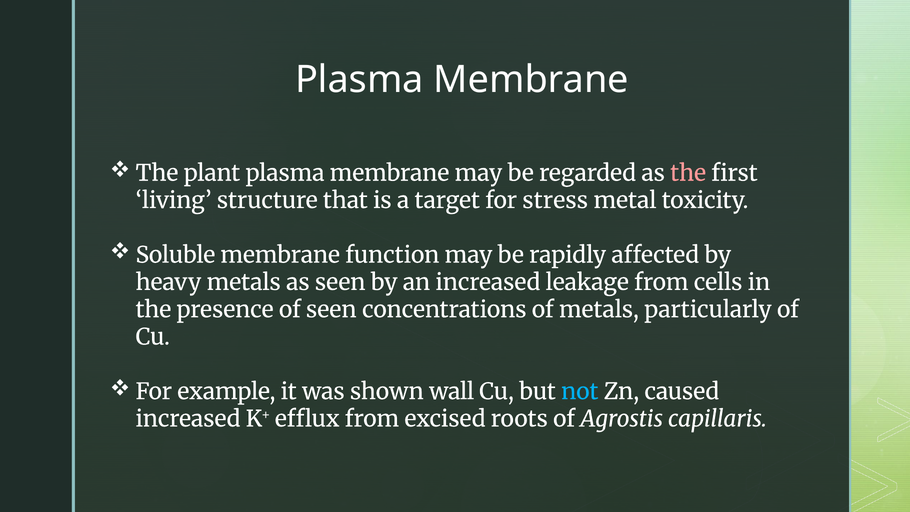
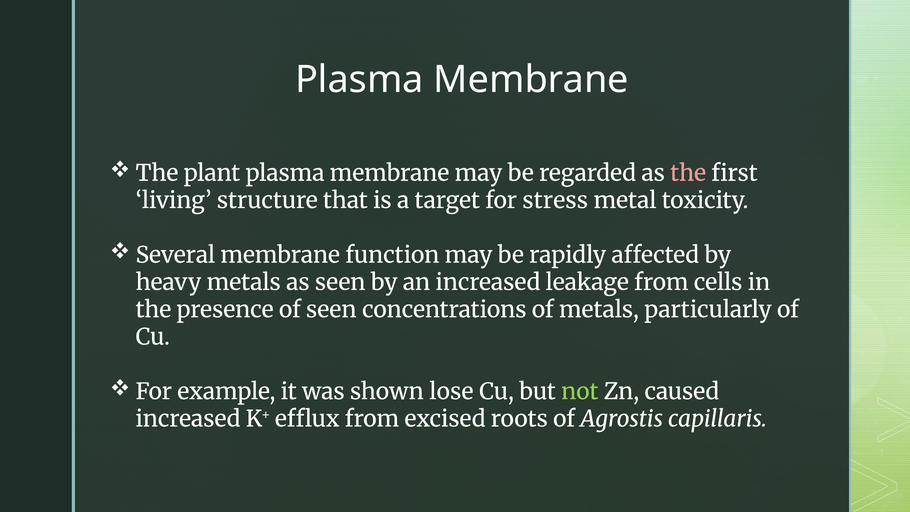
Soluble: Soluble -> Several
wall: wall -> lose
not colour: light blue -> light green
